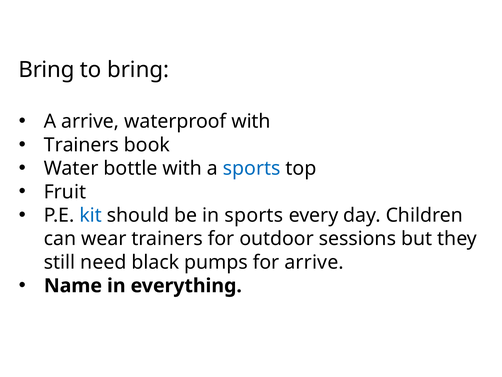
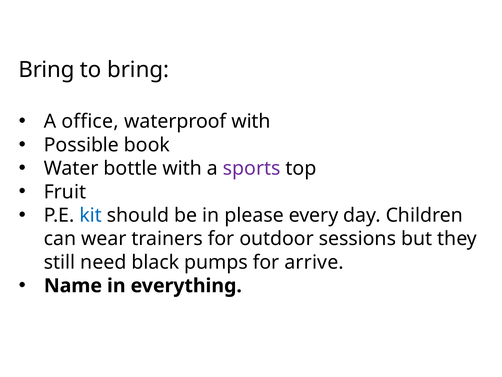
A arrive: arrive -> office
Trainers at (81, 145): Trainers -> Possible
sports at (252, 168) colour: blue -> purple
in sports: sports -> please
